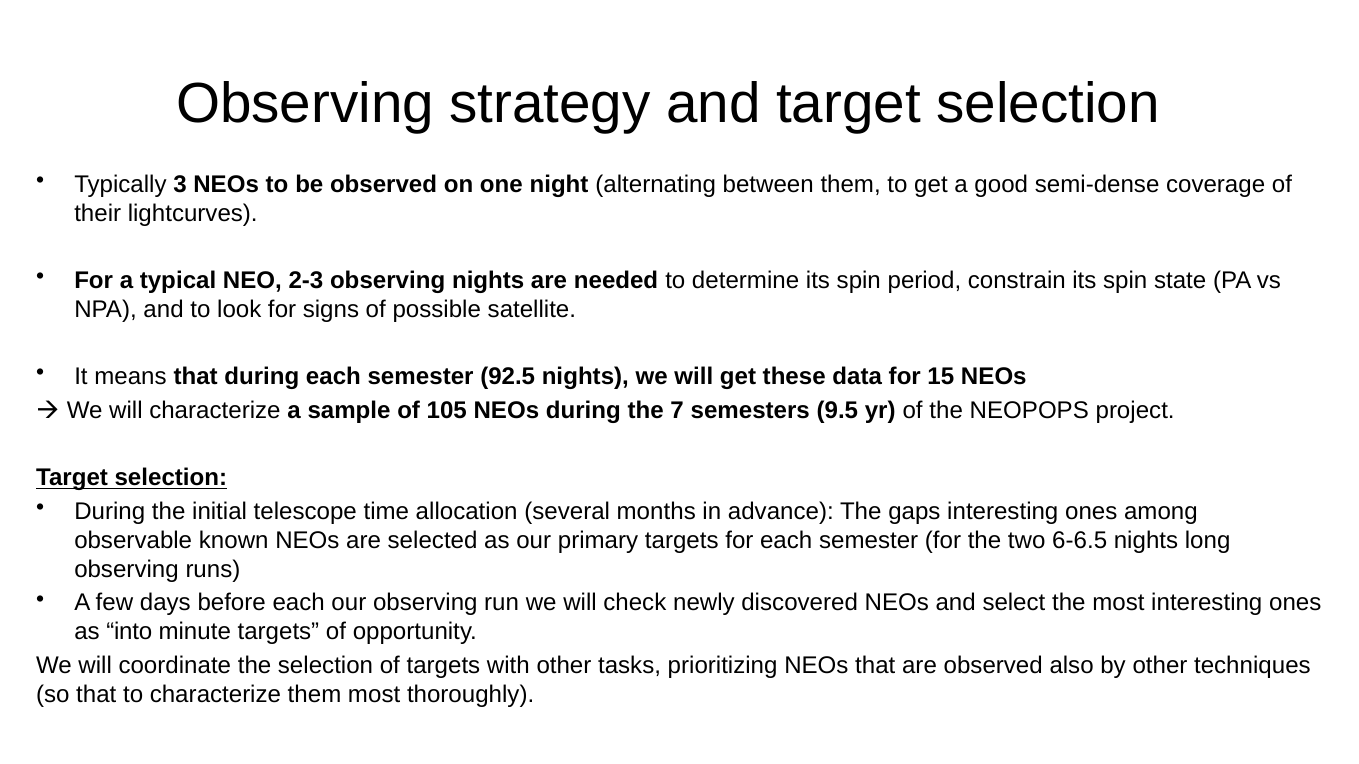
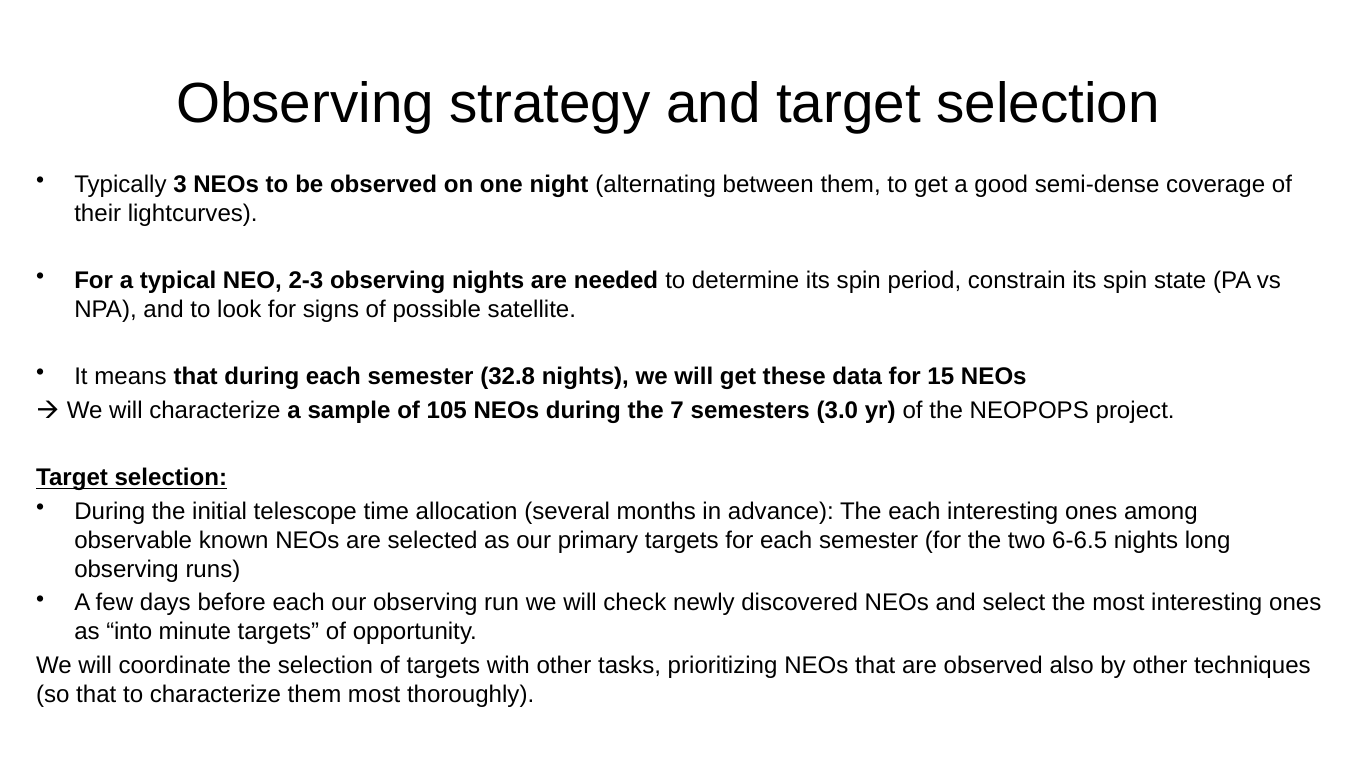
92.5: 92.5 -> 32.8
9.5: 9.5 -> 3.0
The gaps: gaps -> each
